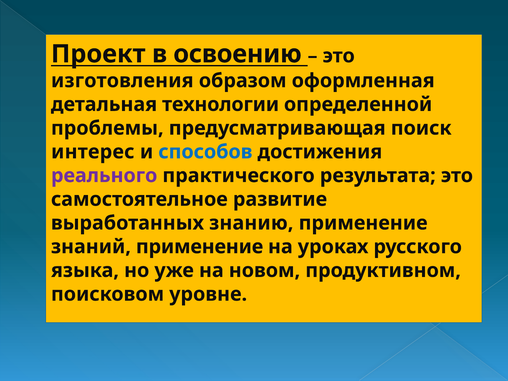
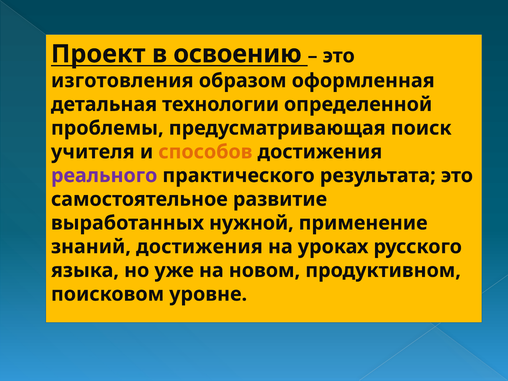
интерес: интерес -> учителя
способов colour: blue -> orange
знанию: знанию -> нужной
знаний применение: применение -> достижения
